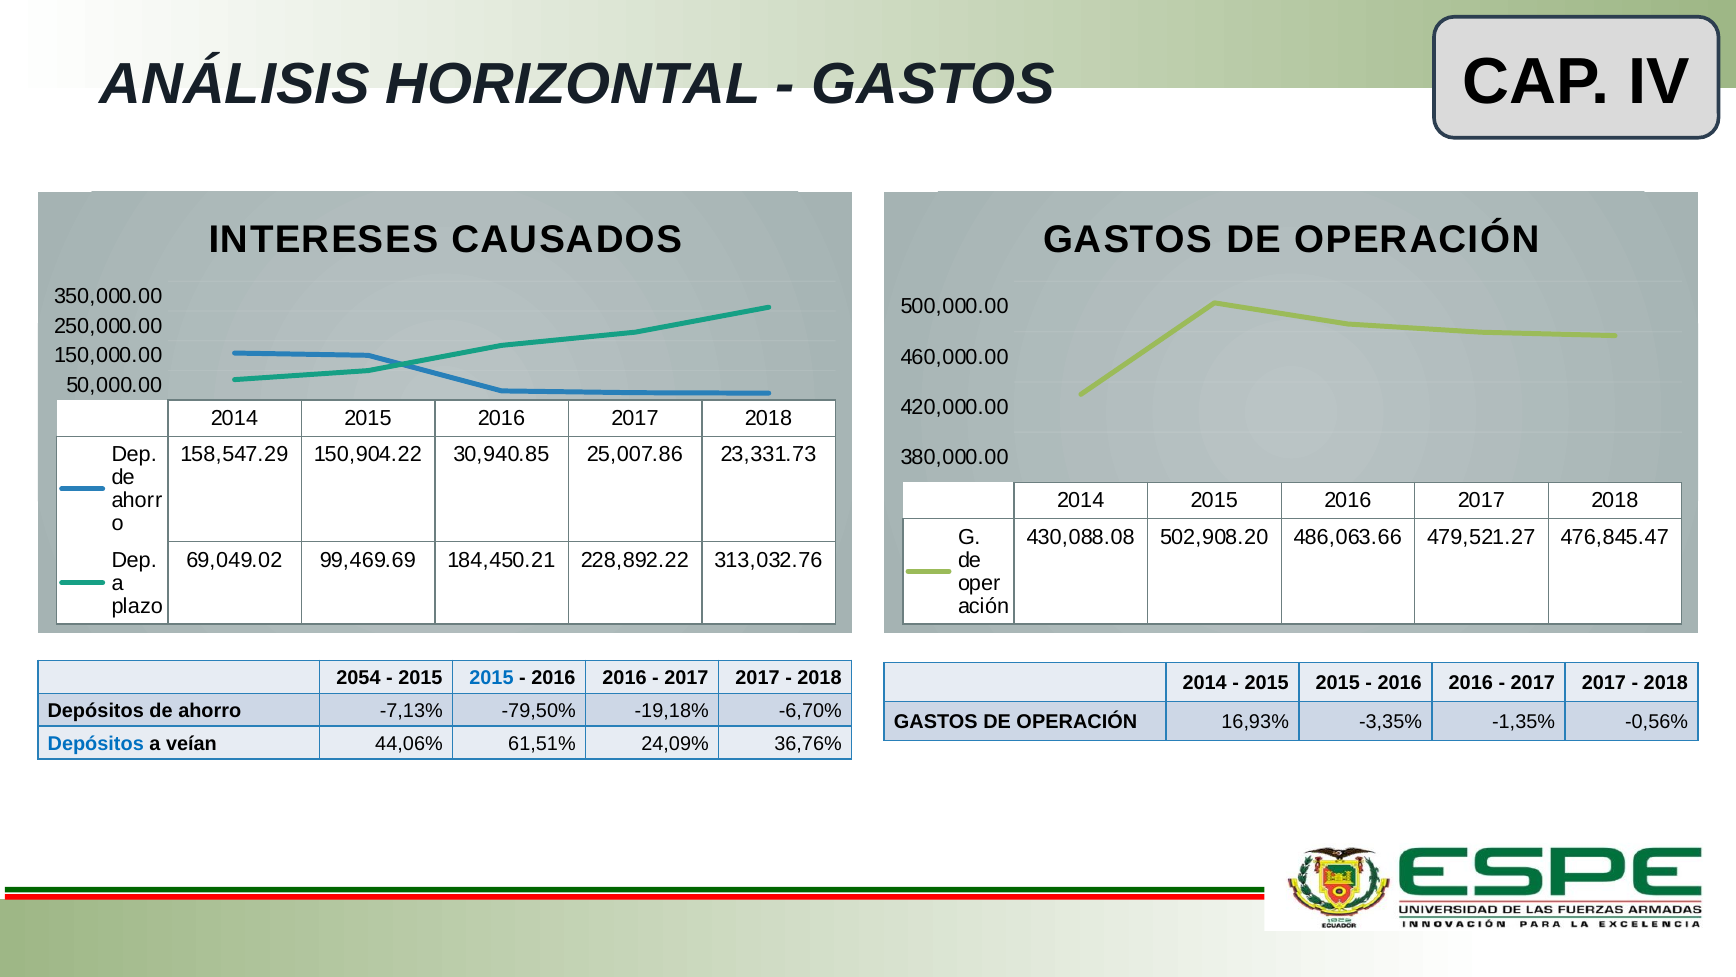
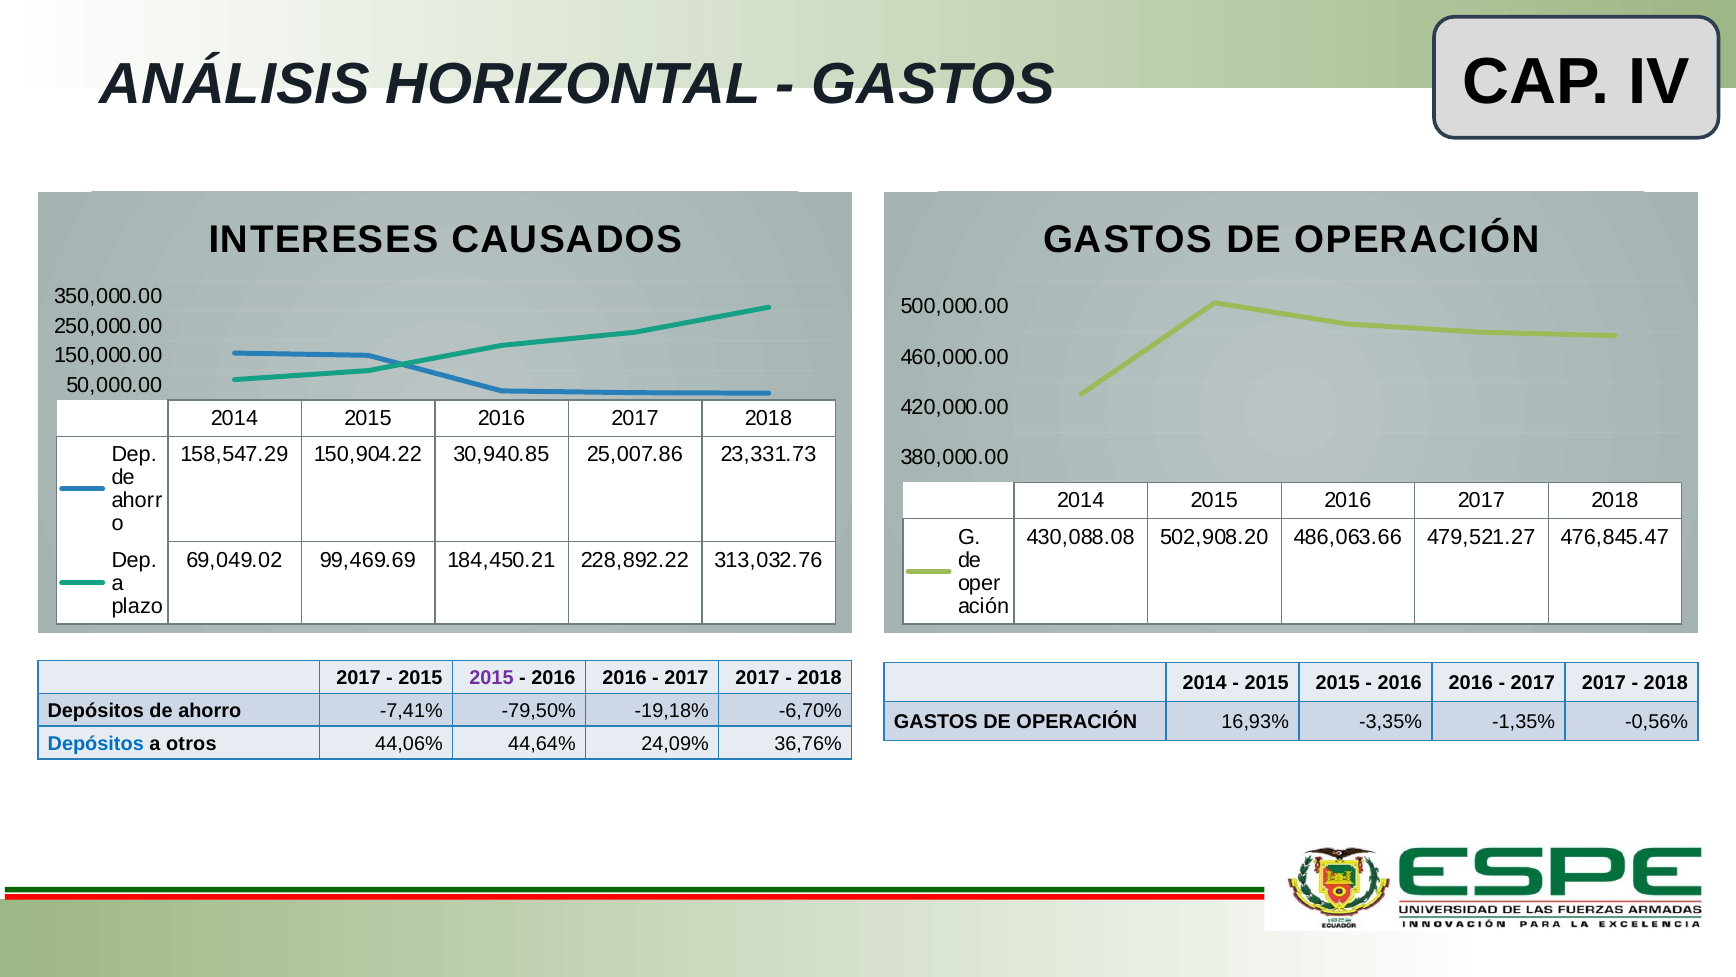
2054 at (358, 678): 2054 -> 2017
2015 at (491, 678) colour: blue -> purple
-7,13%: -7,13% -> -7,41%
veían: veían -> otros
61,51%: 61,51% -> 44,64%
